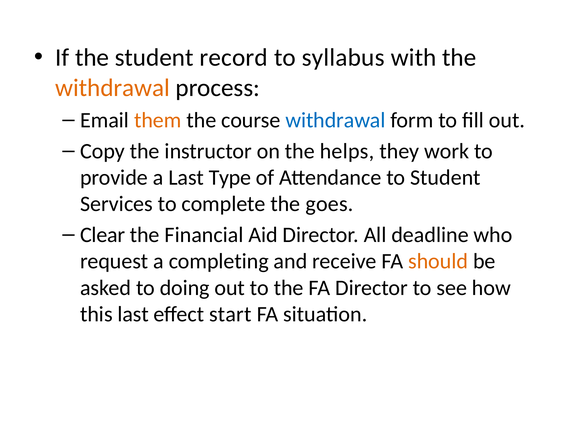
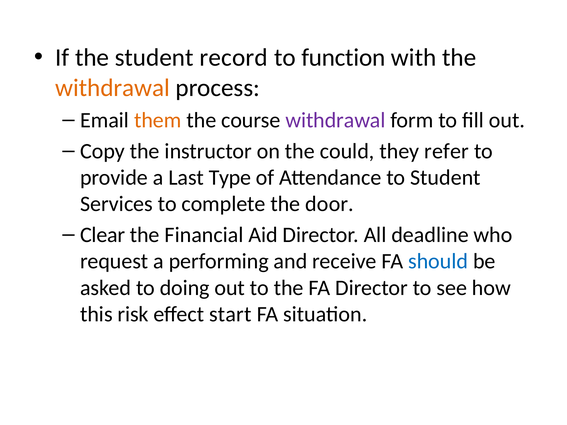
syllabus: syllabus -> function
withdrawal at (335, 120) colour: blue -> purple
helps: helps -> could
work: work -> refer
goes: goes -> door
completing: completing -> performing
should colour: orange -> blue
this last: last -> risk
